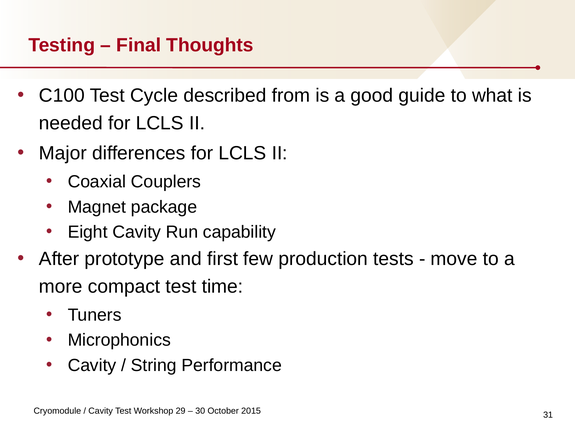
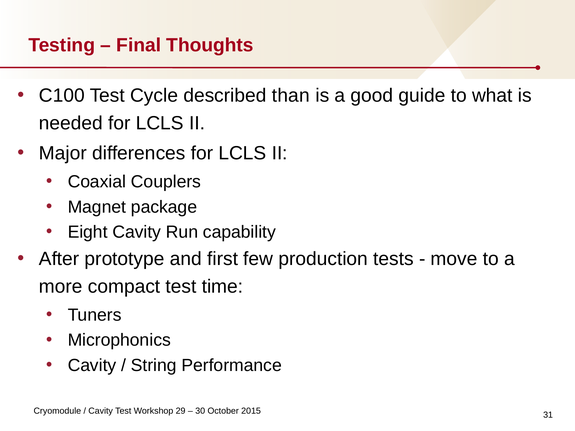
from: from -> than
